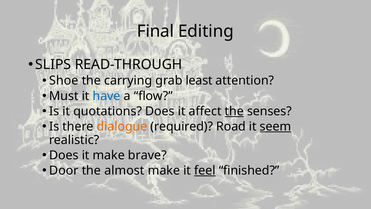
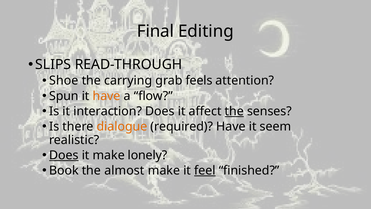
least: least -> feels
Must: Must -> Spun
have at (107, 96) colour: blue -> orange
quotations: quotations -> interaction
required Road: Road -> Have
seem underline: present -> none
Does at (64, 155) underline: none -> present
brave: brave -> lonely
Door: Door -> Book
